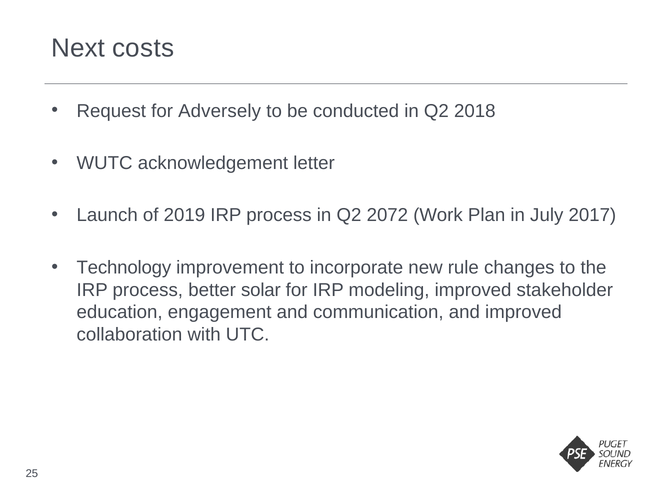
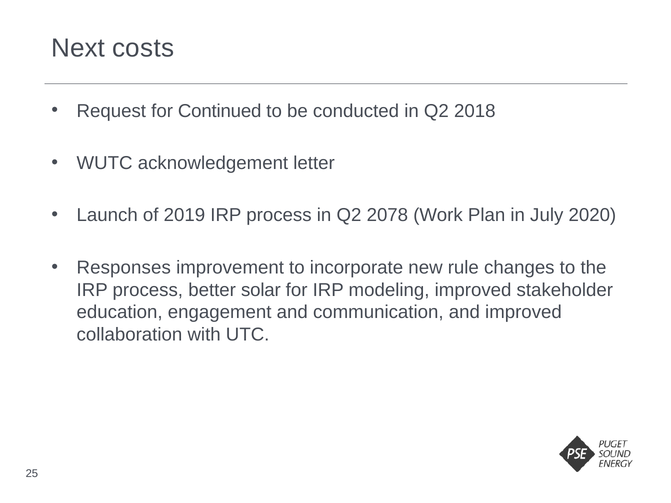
Adversely: Adversely -> Continued
2072: 2072 -> 2078
2017: 2017 -> 2020
Technology: Technology -> Responses
